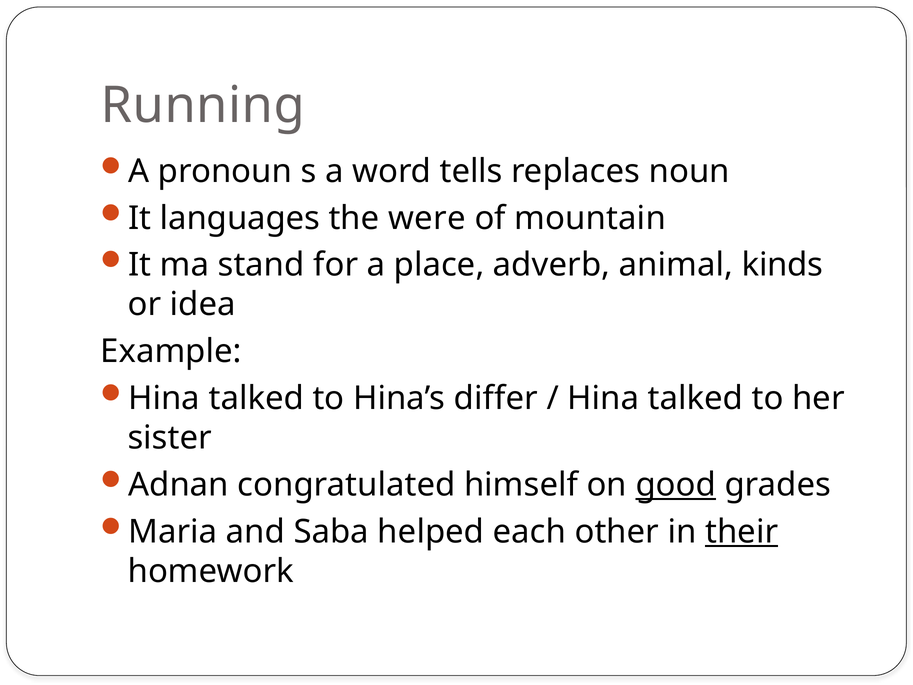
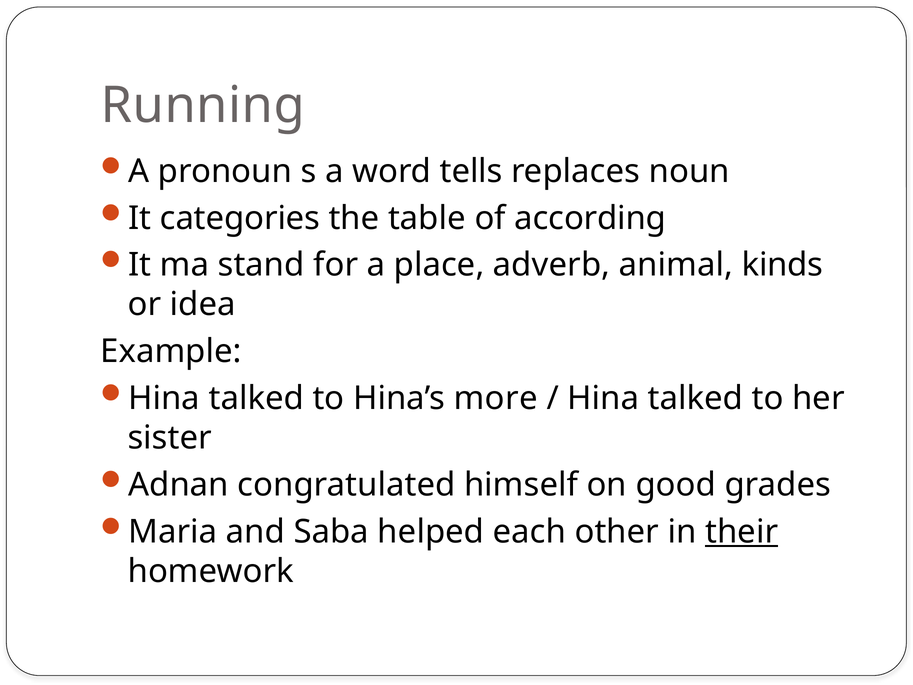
languages: languages -> categories
were: were -> table
mountain: mountain -> according
differ: differ -> more
good underline: present -> none
